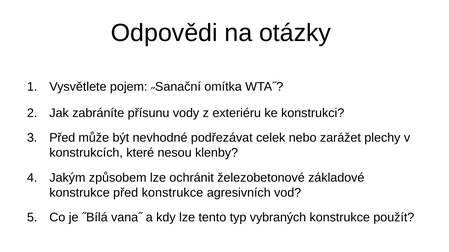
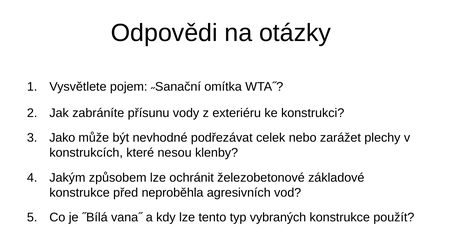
Před at (62, 138): Před -> Jako
před konstrukce: konstrukce -> neproběhla
